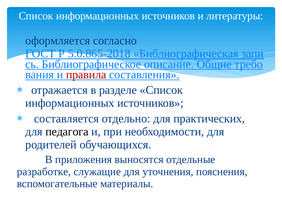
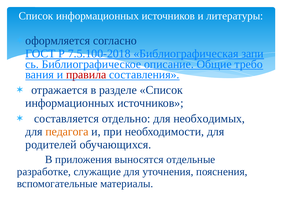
5.0.865-2018: 5.0.865-2018 -> 7.5.100-2018
практических: практических -> необходимых
педагога colour: black -> orange
